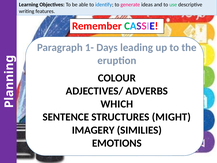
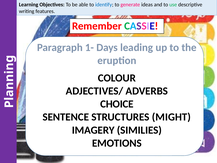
WHICH: WHICH -> CHOICE
